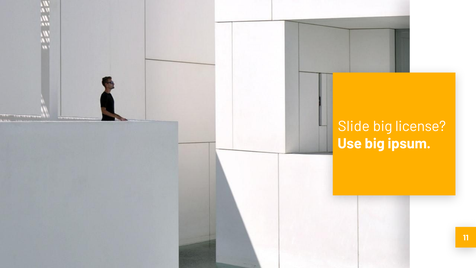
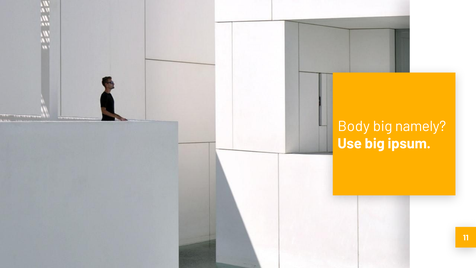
Slide: Slide -> Body
license: license -> namely
